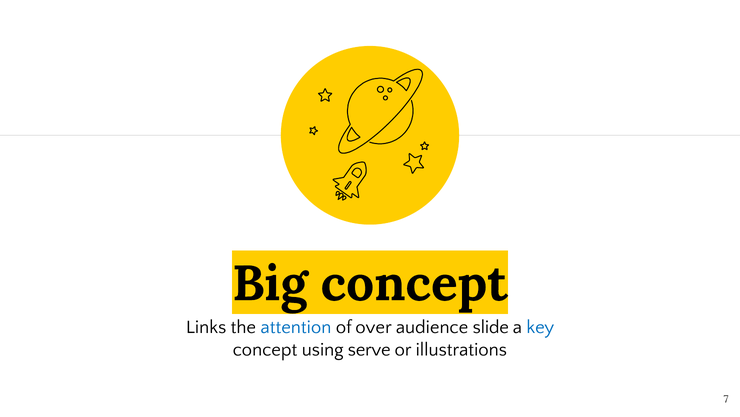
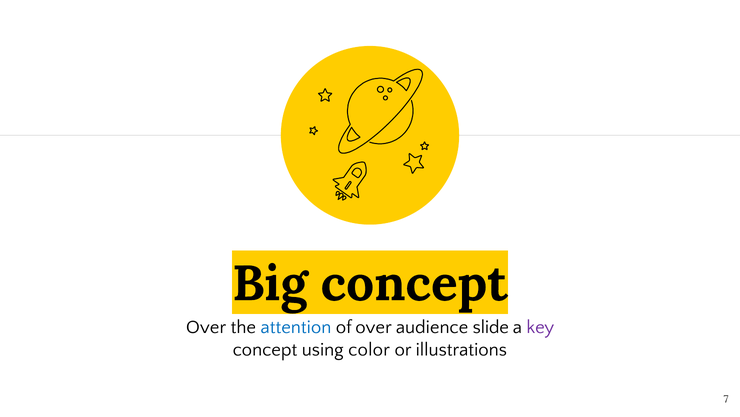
Links at (206, 327): Links -> Over
key colour: blue -> purple
serve: serve -> color
